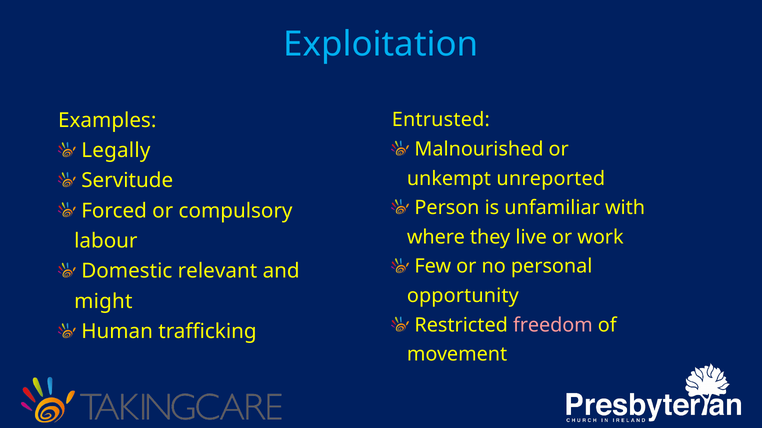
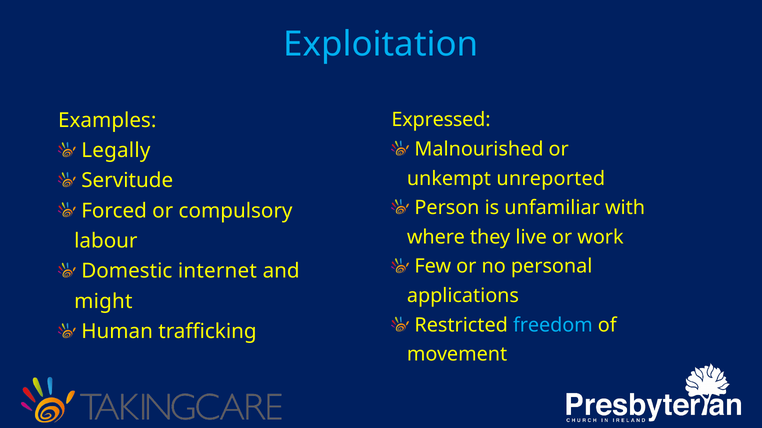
Entrusted: Entrusted -> Expressed
relevant: relevant -> internet
opportunity: opportunity -> applications
freedom colour: pink -> light blue
